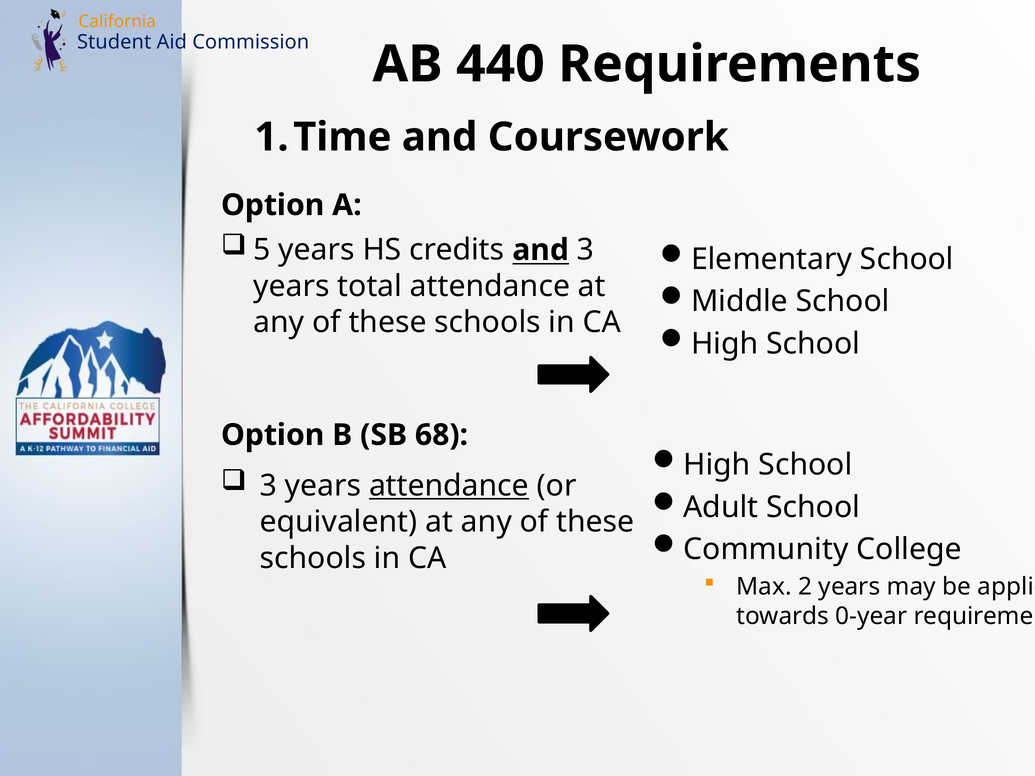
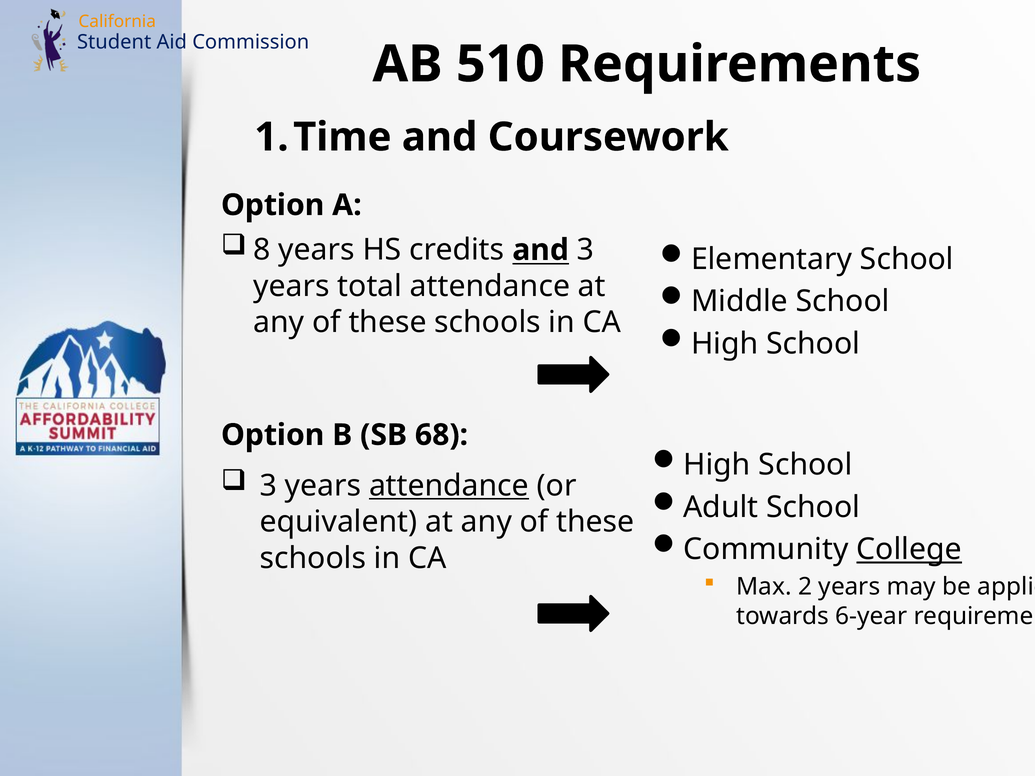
440: 440 -> 510
5: 5 -> 8
College underline: none -> present
0-year: 0-year -> 6-year
